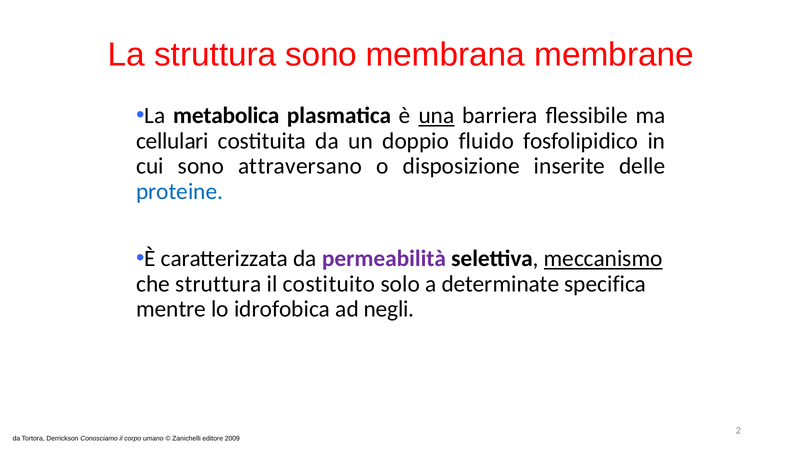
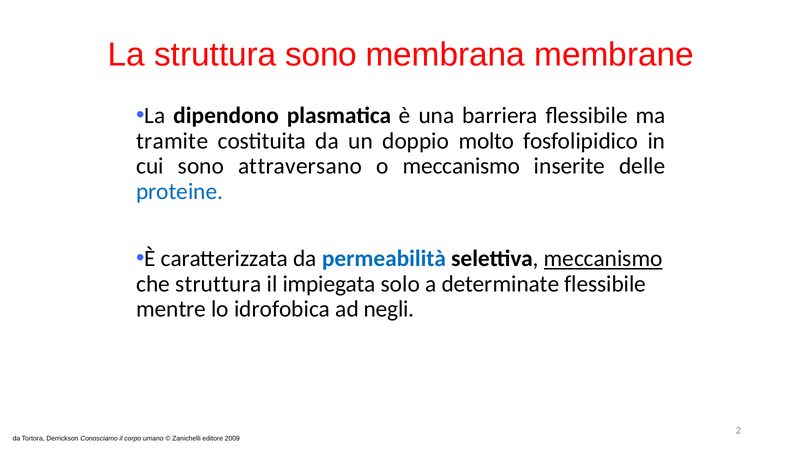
metabolica: metabolica -> dipendono
una underline: present -> none
cellulari: cellulari -> tramite
fluido: fluido -> molto
o disposizione: disposizione -> meccanismo
permeabilità colour: purple -> blue
costituito: costituito -> impiegata
determinate specifica: specifica -> flessibile
